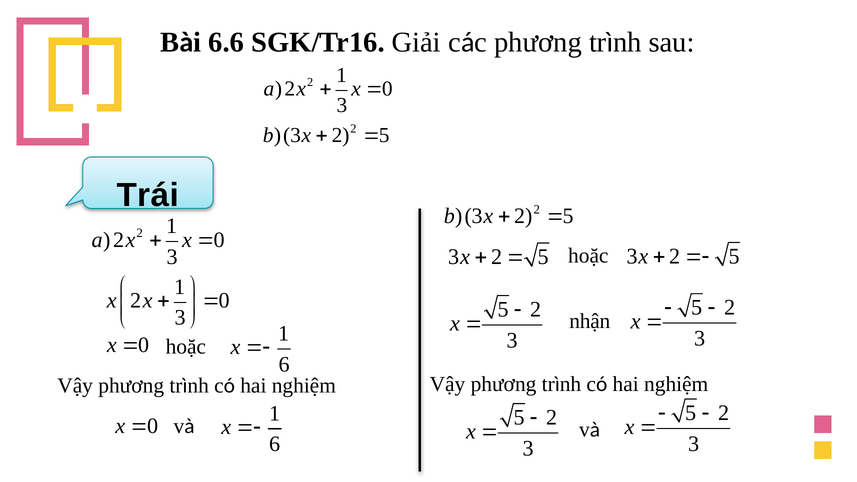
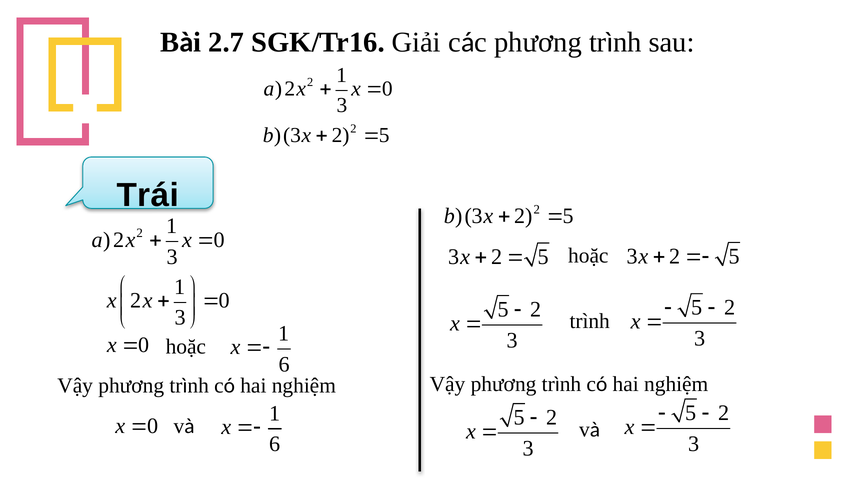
6.6: 6.6 -> 2.7
nhận at (590, 321): nhận -> trình
